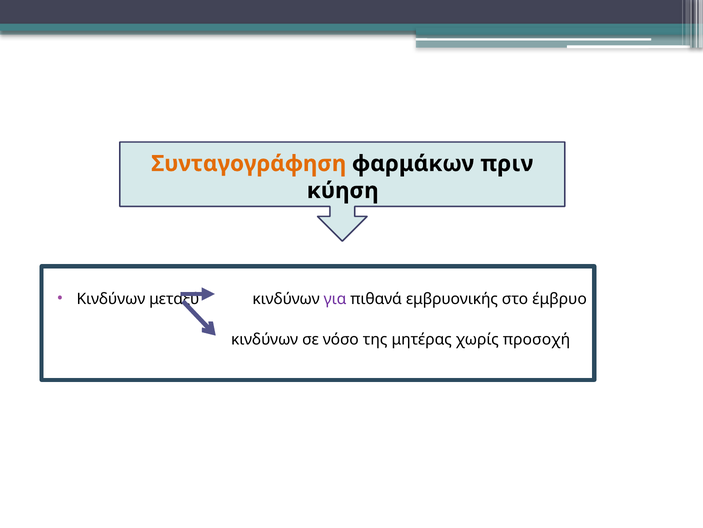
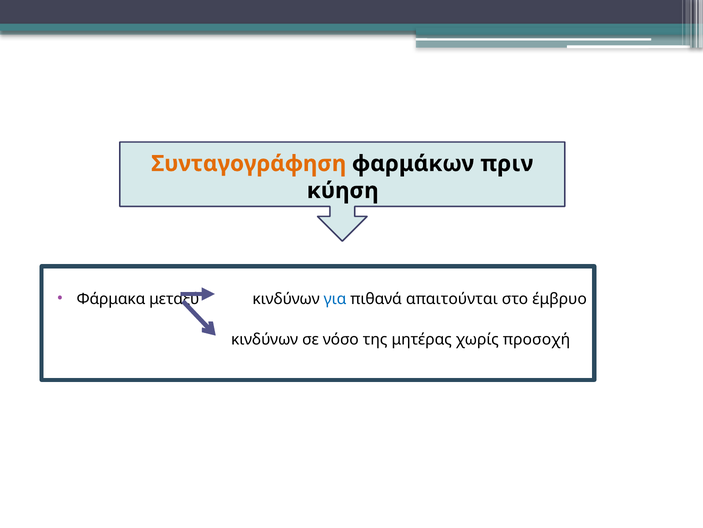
Κινδύνων at (111, 299): Κινδύνων -> Φάρμακα
για colour: purple -> blue
εμβρυονικής: εμβρυονικής -> απαιτούνται
